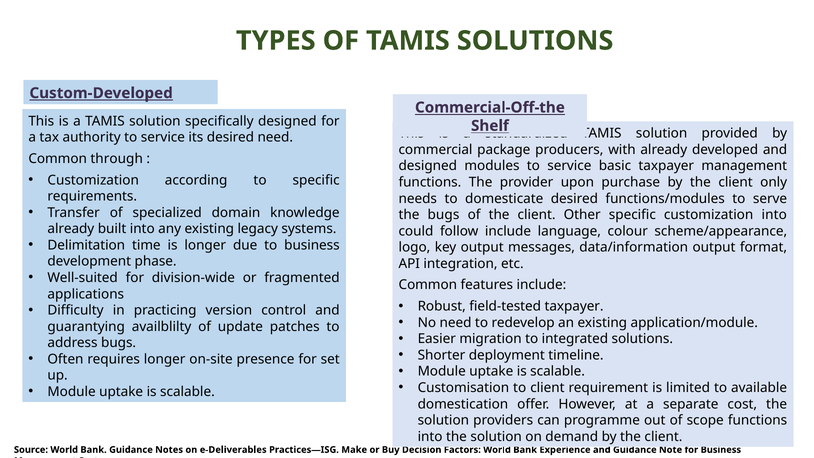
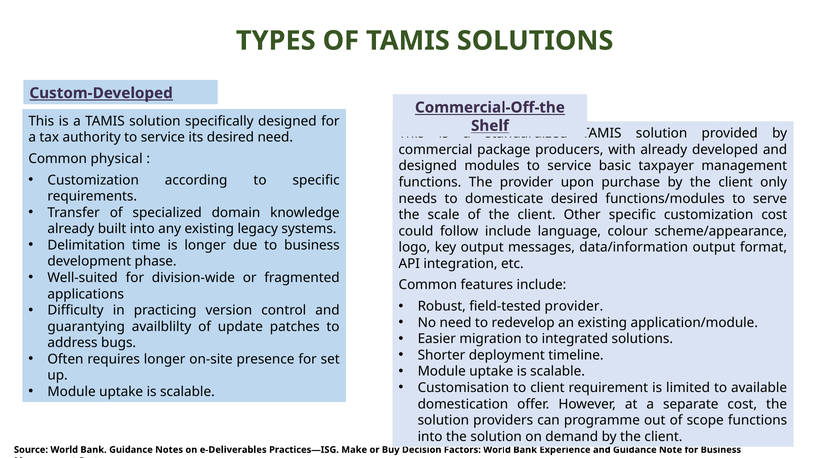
through: through -> physical
the bugs: bugs -> scale
customization into: into -> cost
field-tested taxpayer: taxpayer -> provider
